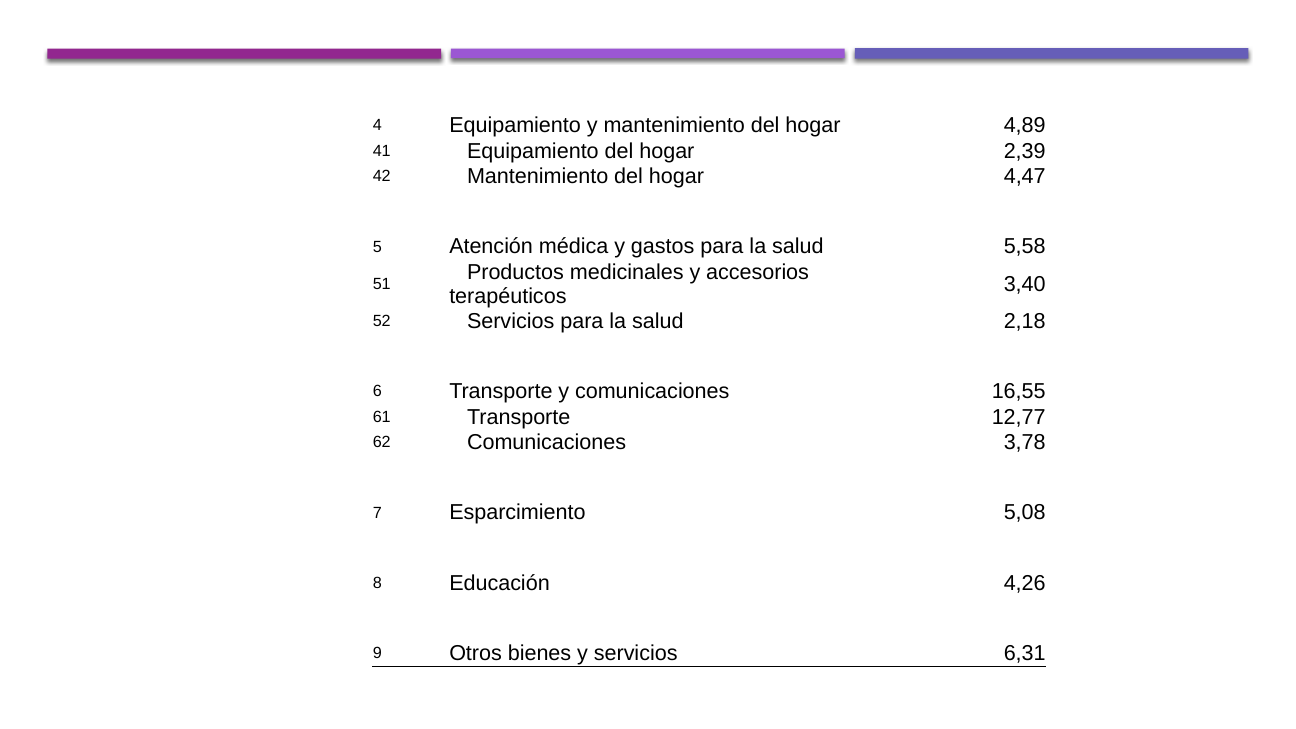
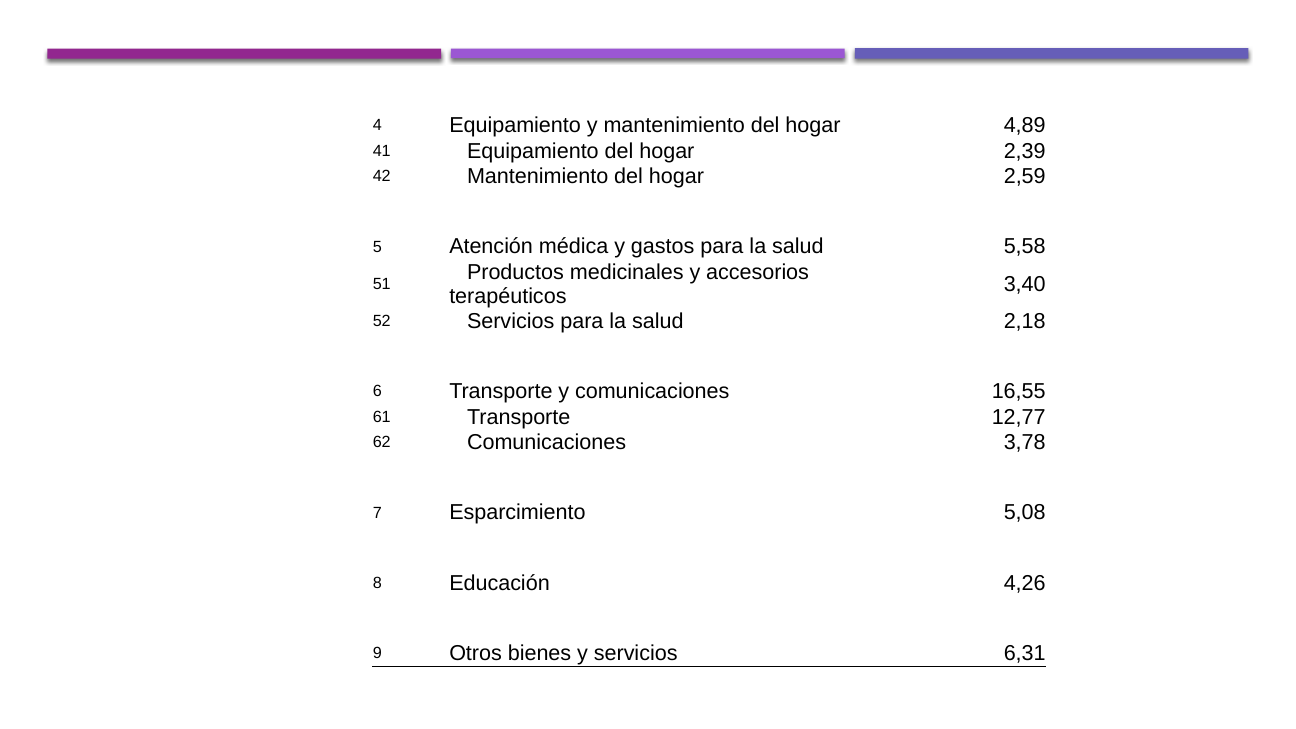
4,47: 4,47 -> 2,59
